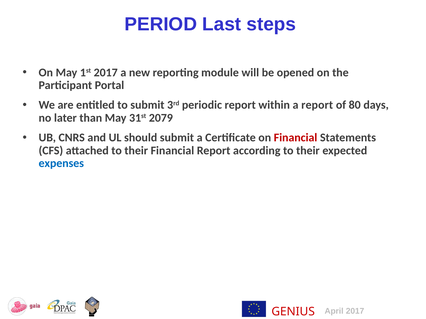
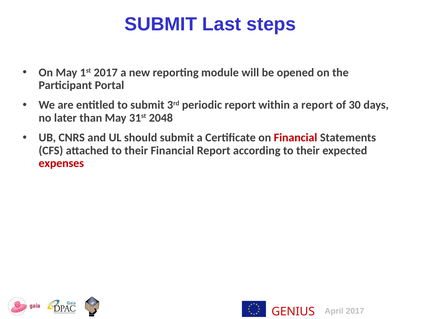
PERIOD at (161, 24): PERIOD -> SUBMIT
80: 80 -> 30
2079: 2079 -> 2048
expenses colour: blue -> red
